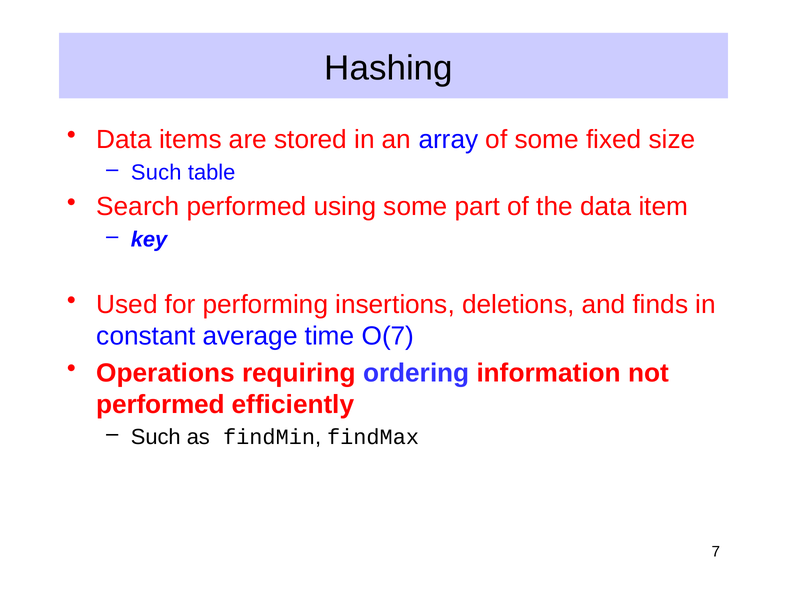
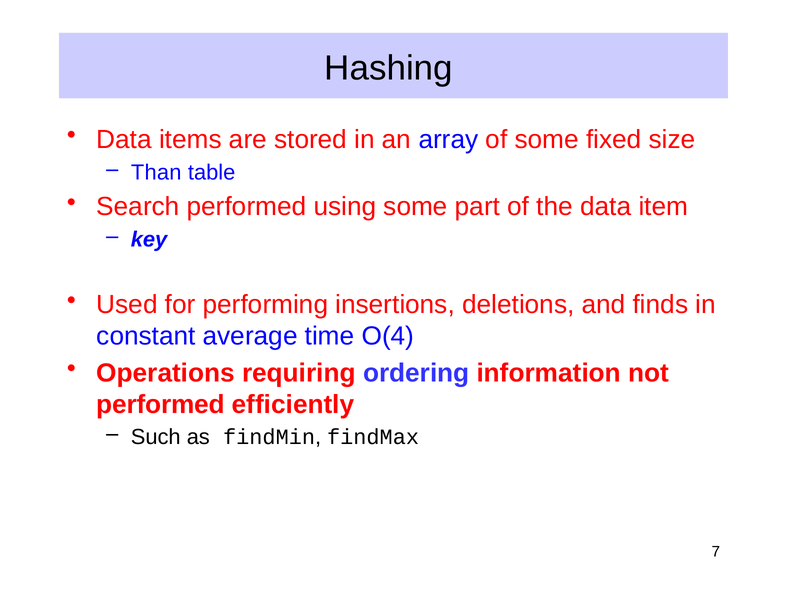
Such at (156, 172): Such -> Than
O(7: O(7 -> O(4
